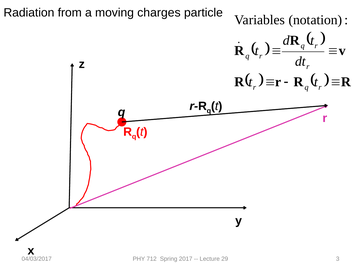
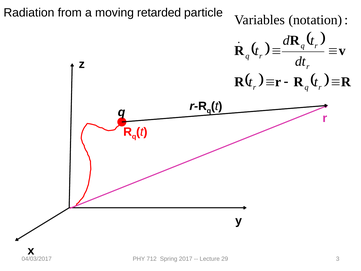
charges: charges -> retarded
